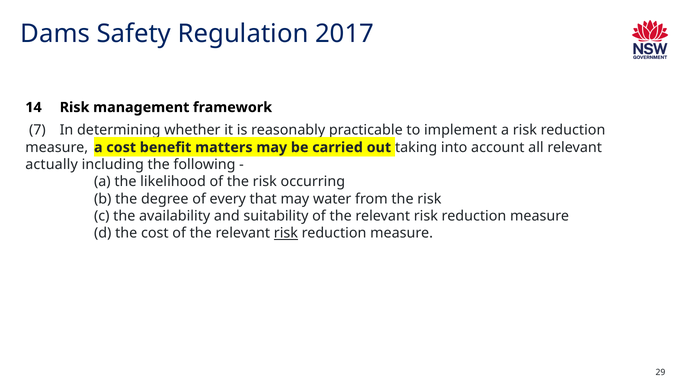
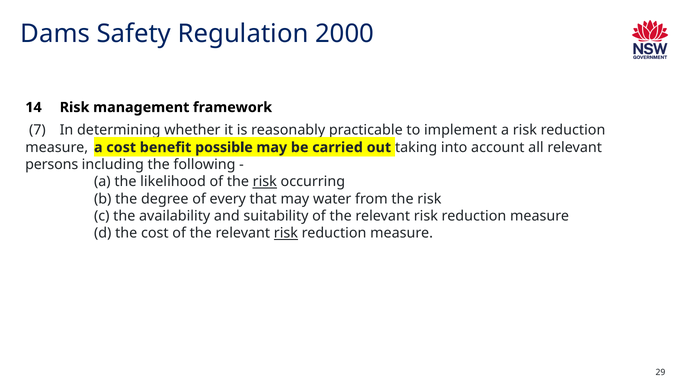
2017: 2017 -> 2000
matters: matters -> possible
actually: actually -> persons
risk at (265, 182) underline: none -> present
